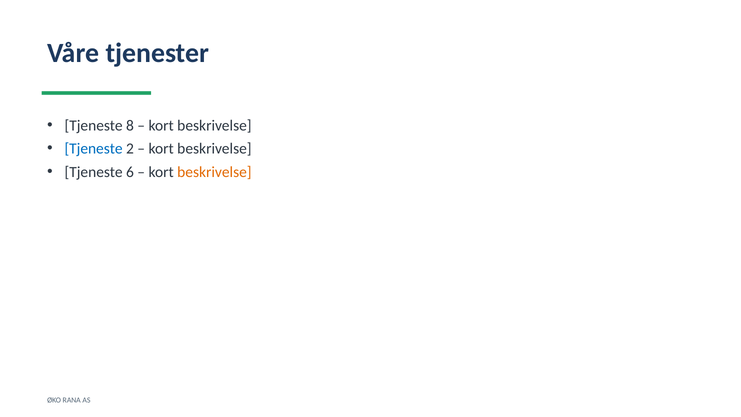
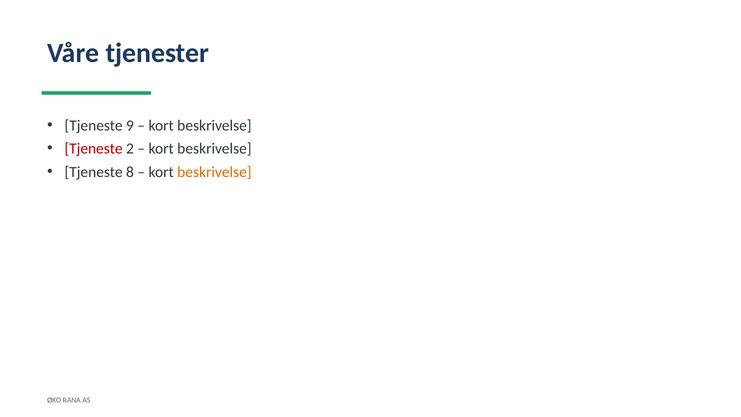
8: 8 -> 9
Tjeneste at (94, 149) colour: blue -> red
6: 6 -> 8
